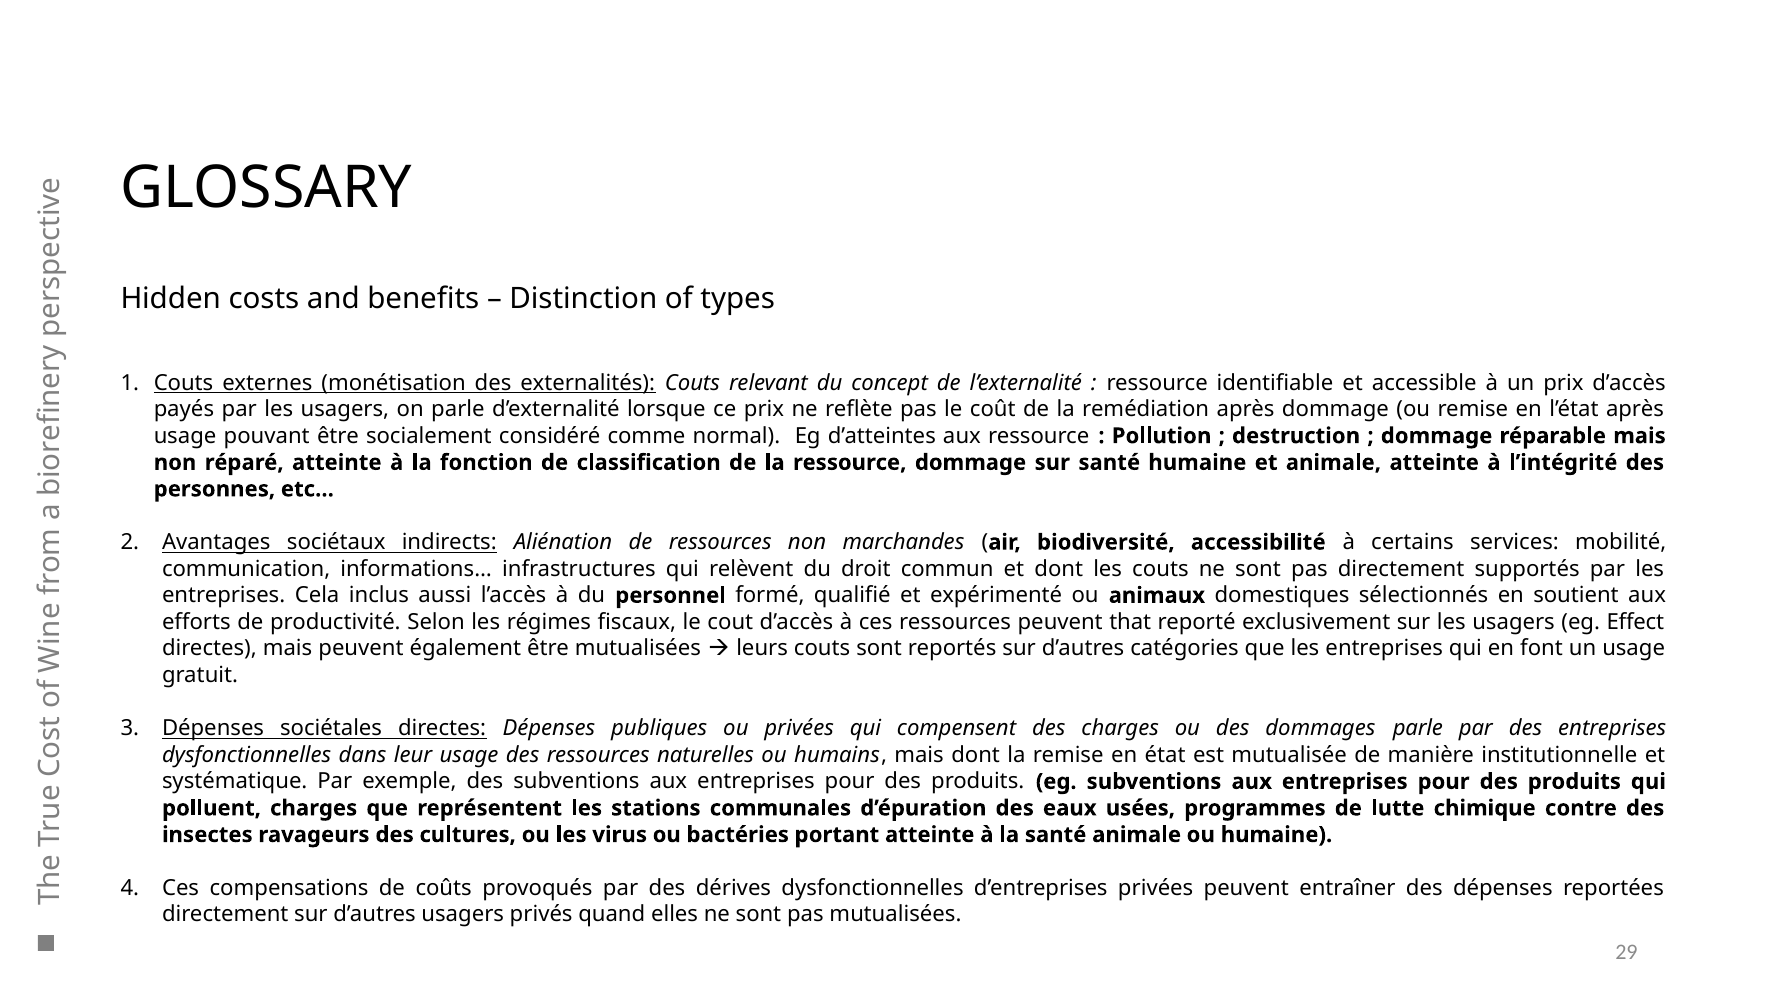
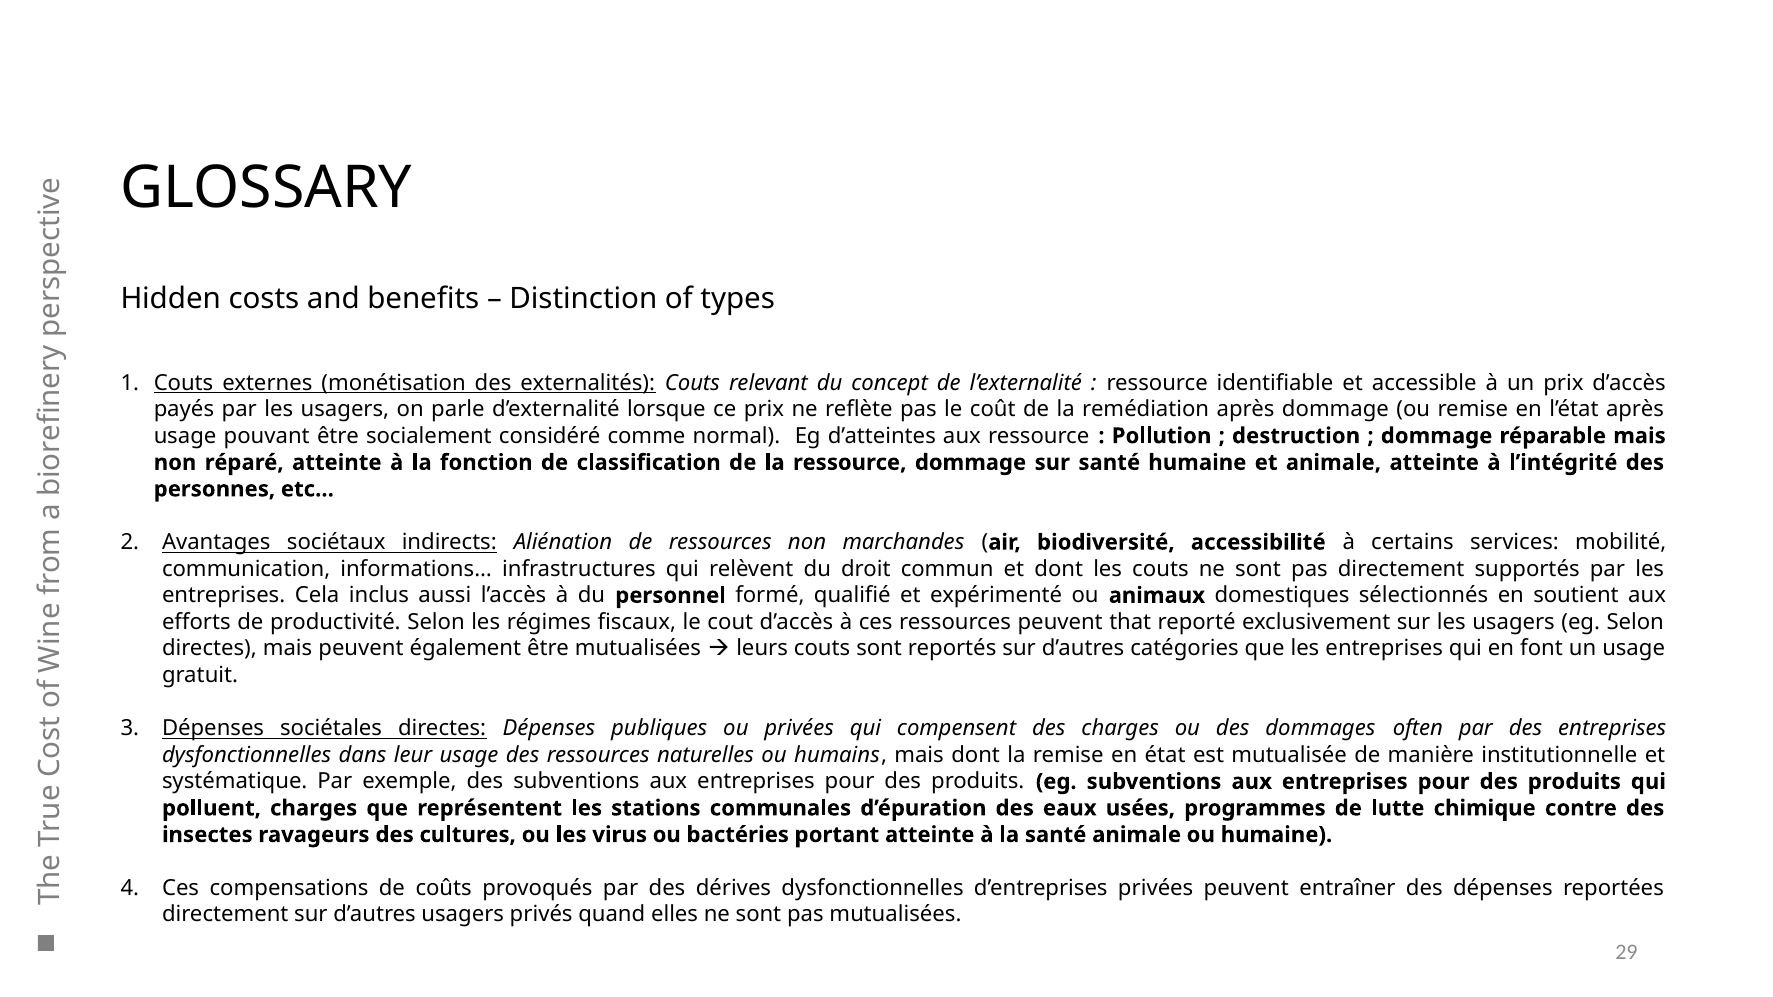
eg Effect: Effect -> Selon
dommages parle: parle -> often
